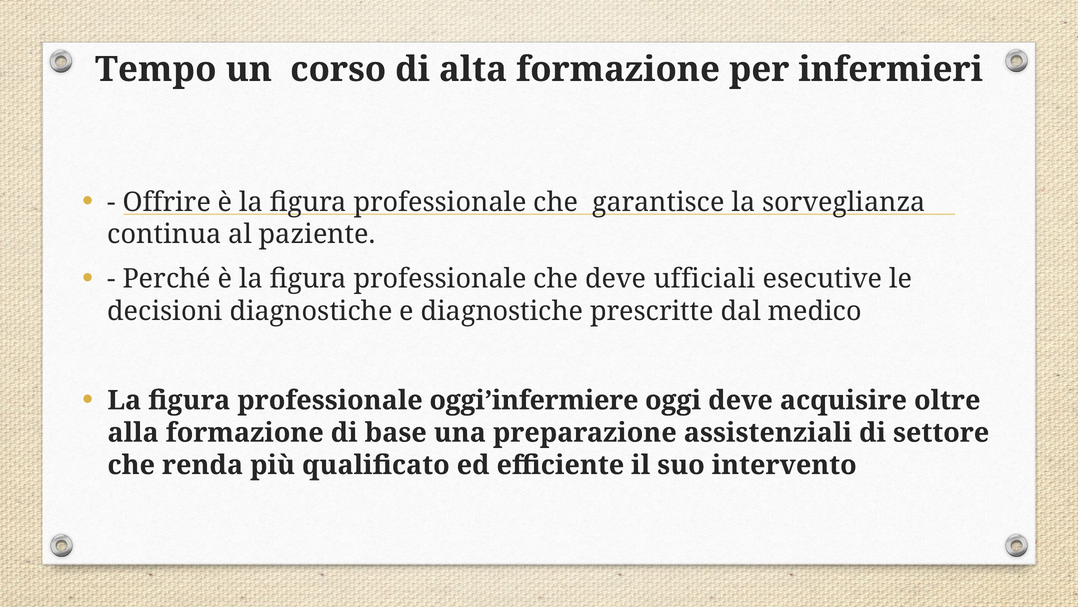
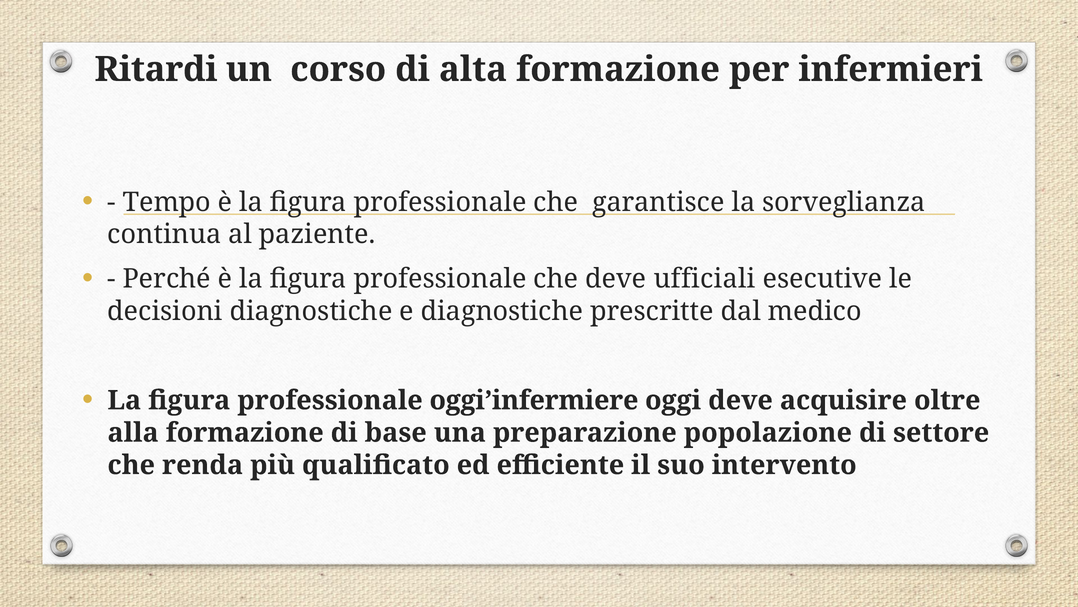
Tempo: Tempo -> Ritardi
Offrire: Offrire -> Tempo
assistenziali: assistenziali -> popolazione
